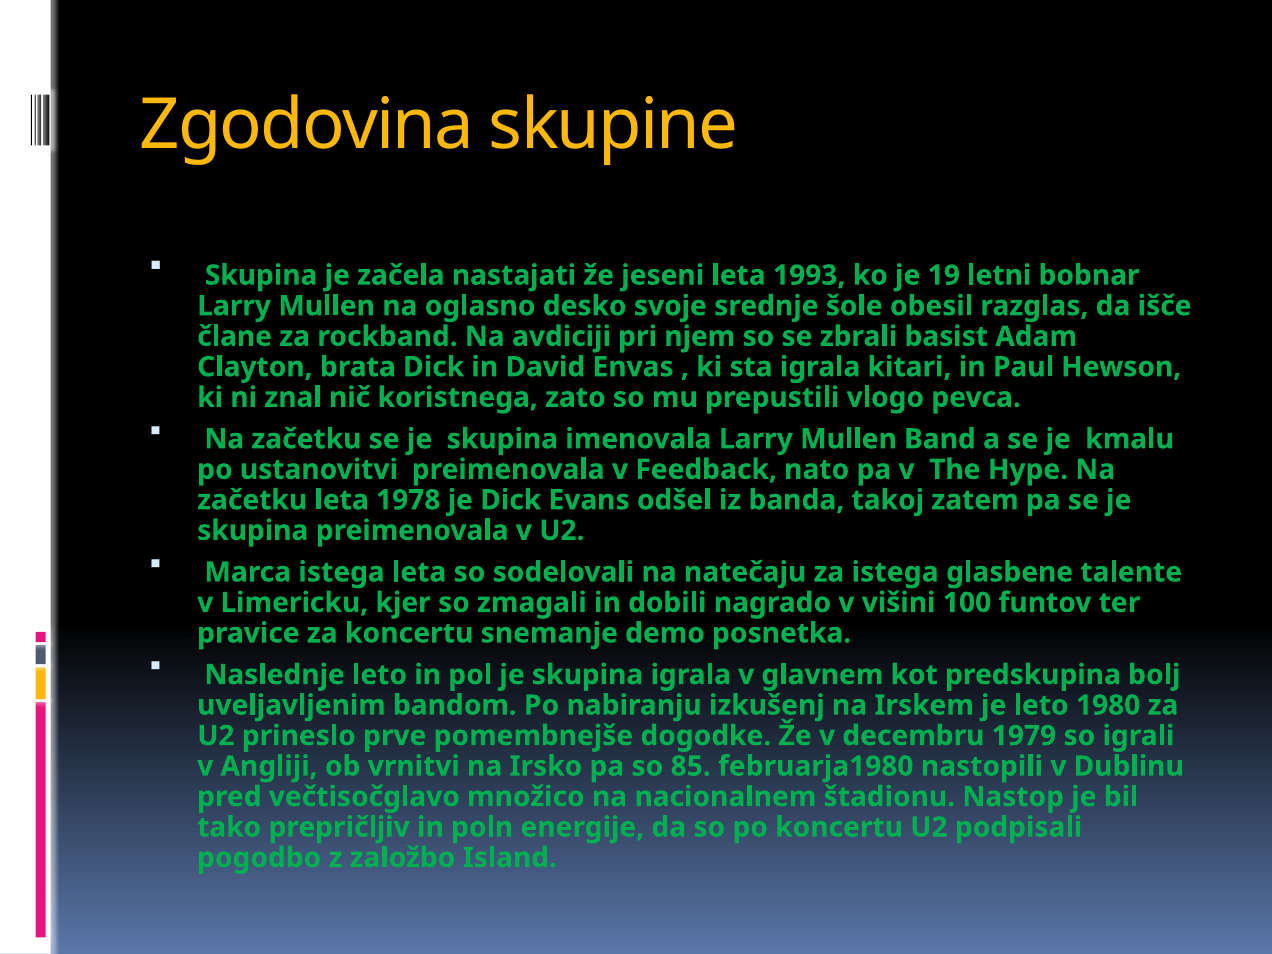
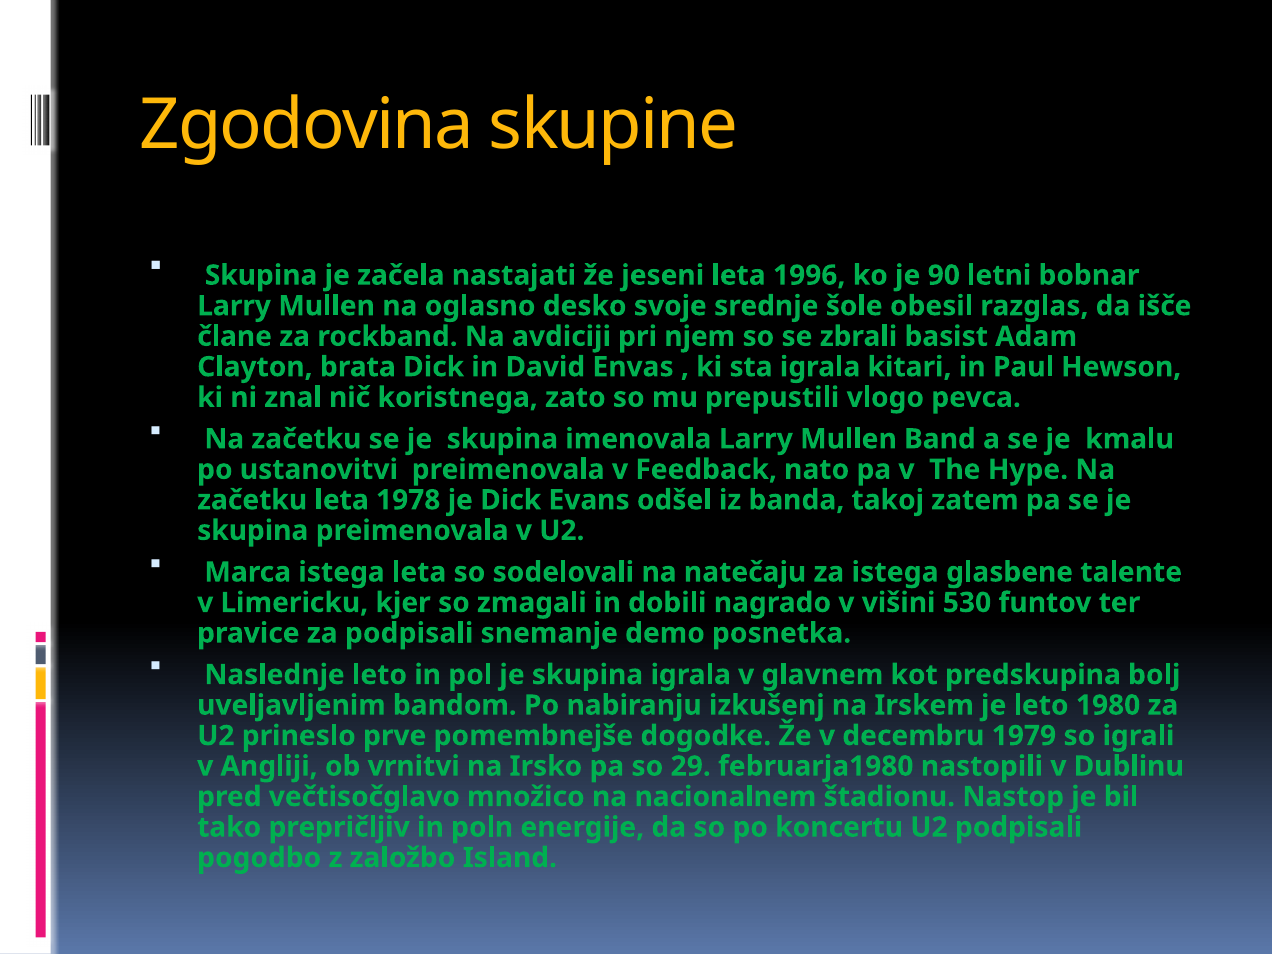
1993: 1993 -> 1996
19: 19 -> 90
100: 100 -> 530
za koncertu: koncertu -> podpisali
85: 85 -> 29
